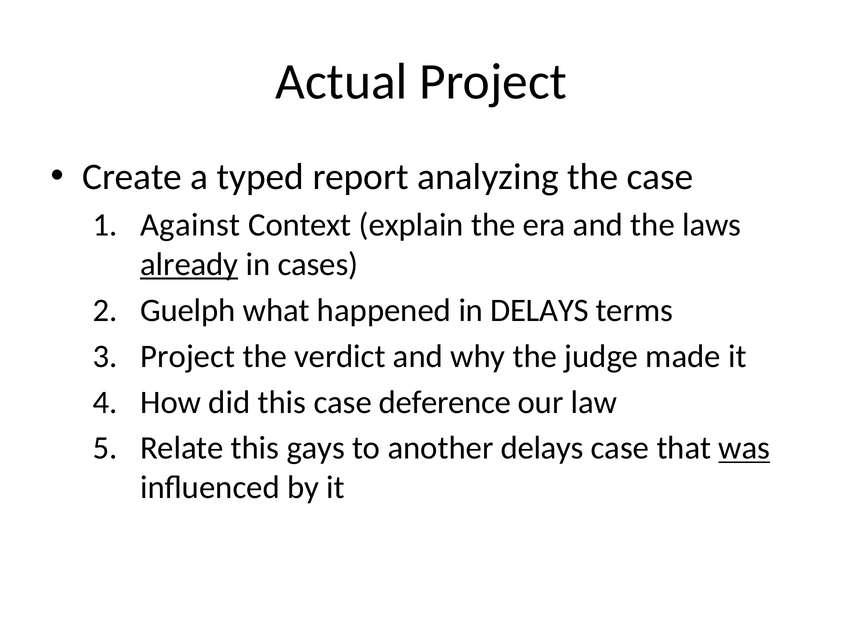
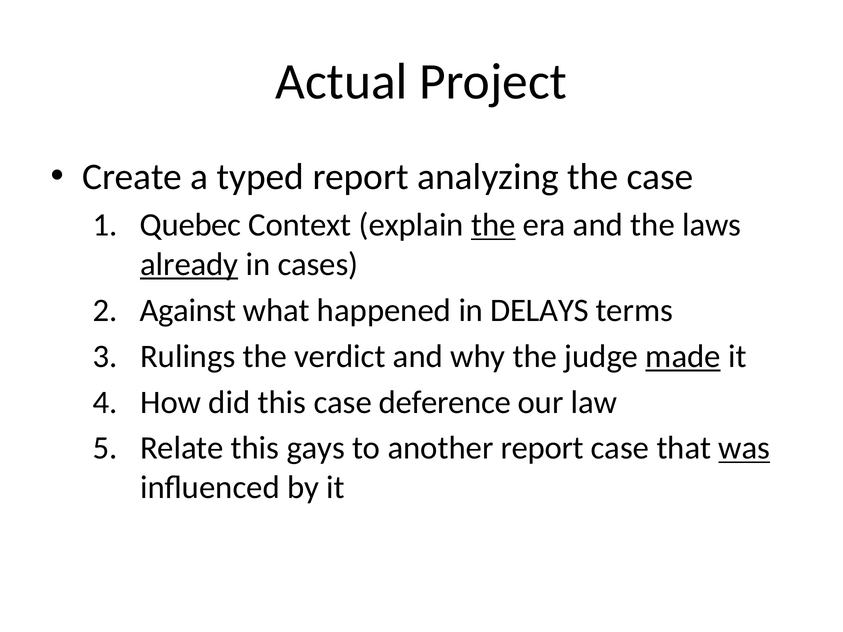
Against: Against -> Quebec
the at (493, 225) underline: none -> present
Guelph: Guelph -> Against
Project at (188, 356): Project -> Rulings
made underline: none -> present
another delays: delays -> report
